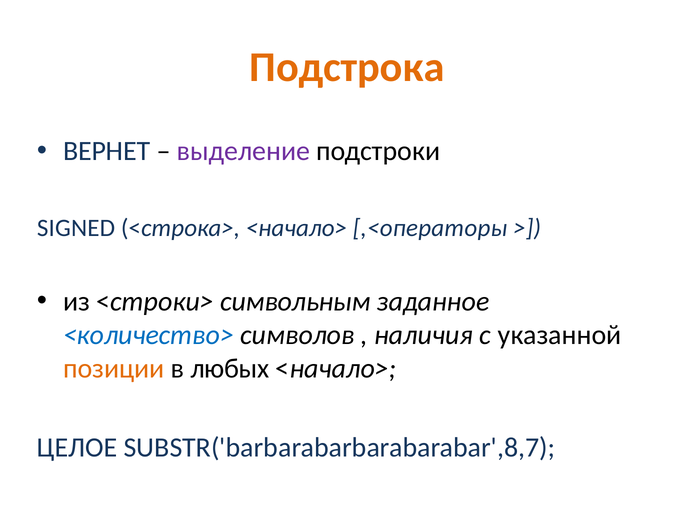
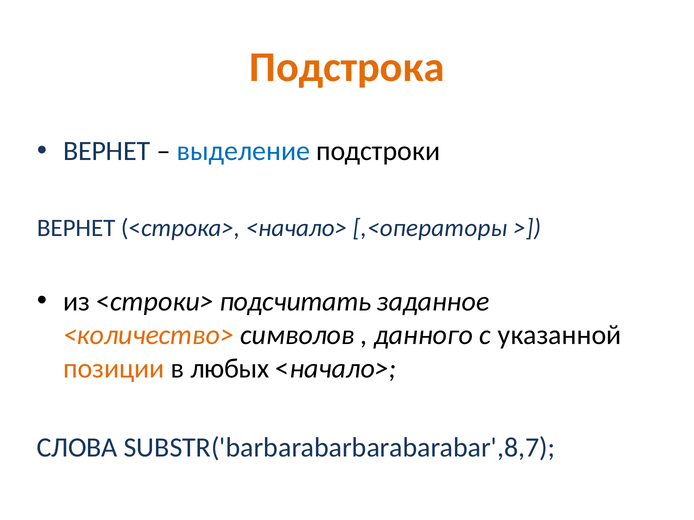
выделение colour: purple -> blue
SIGNED at (76, 228): SIGNED -> ВЕРНЕТ
символьным: символьным -> подсчитать
<количество> colour: blue -> orange
наличия: наличия -> данного
ЦЕЛОЕ: ЦЕЛОЕ -> СЛОВА
